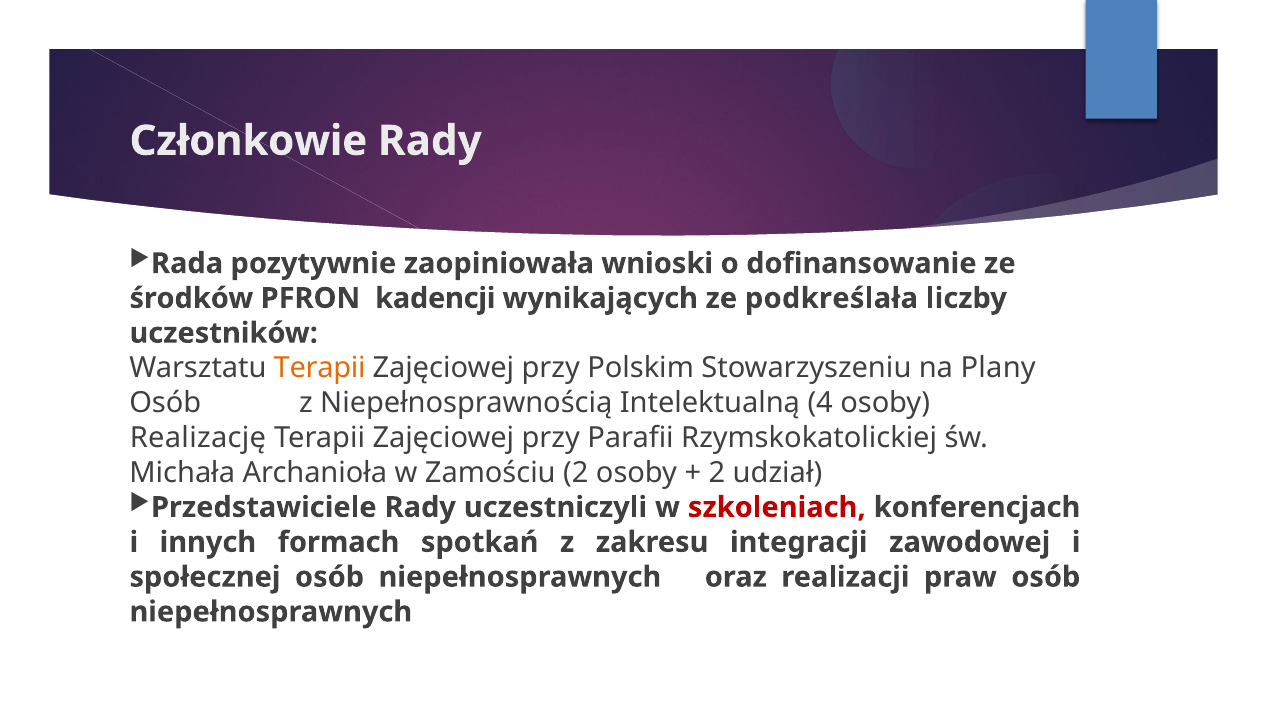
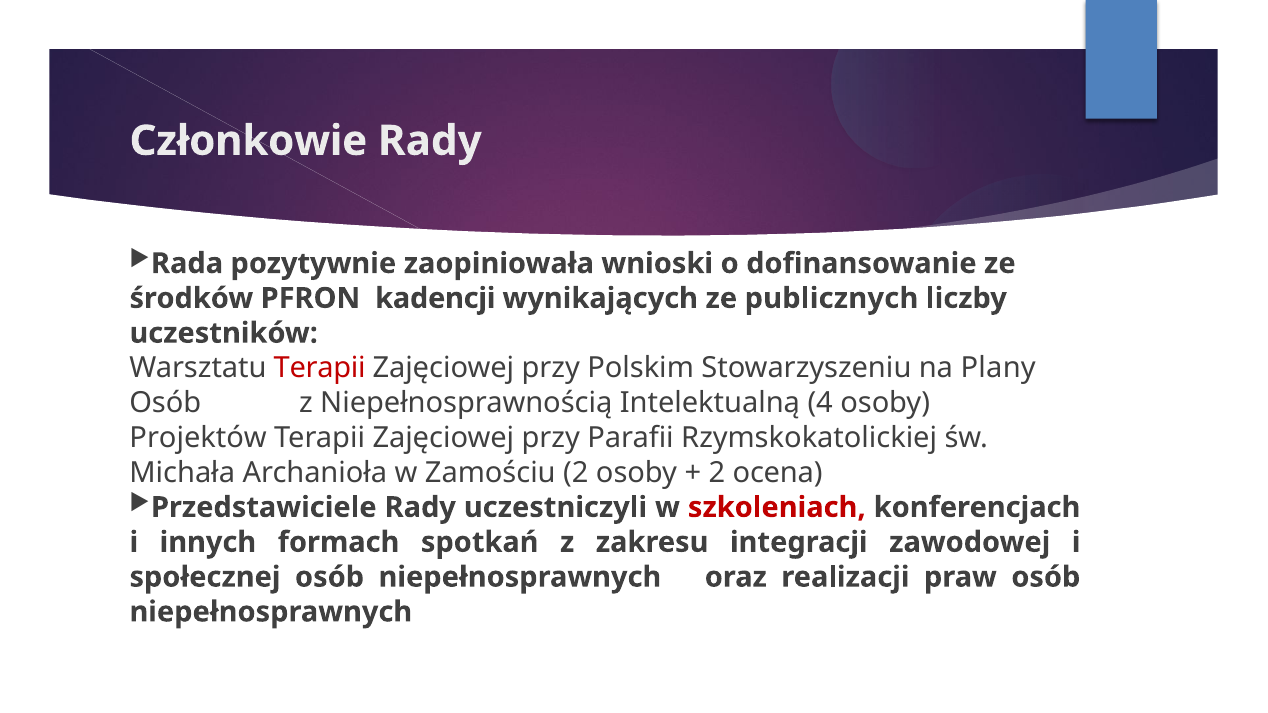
podkreślała: podkreślała -> publicznych
Terapii at (320, 368) colour: orange -> red
Realizację: Realizację -> Projektów
udział: udział -> ocena
